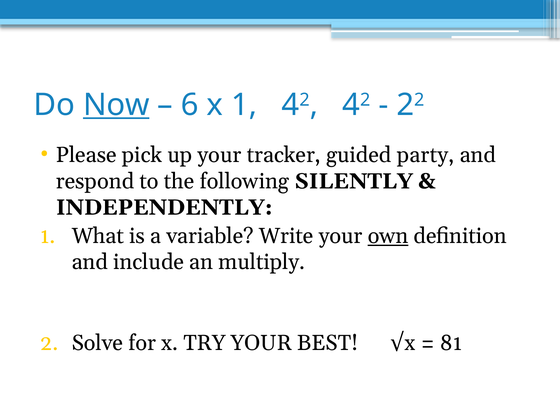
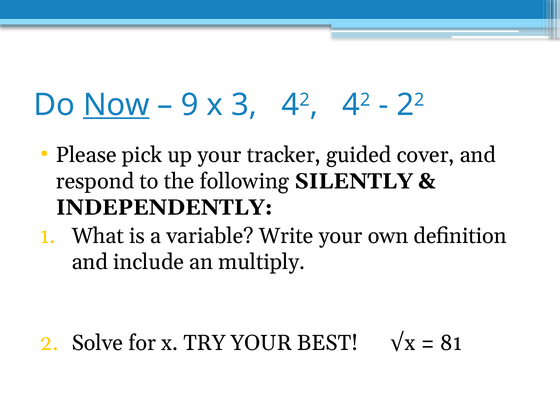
6: 6 -> 9
x 1: 1 -> 3
party: party -> cover
own underline: present -> none
